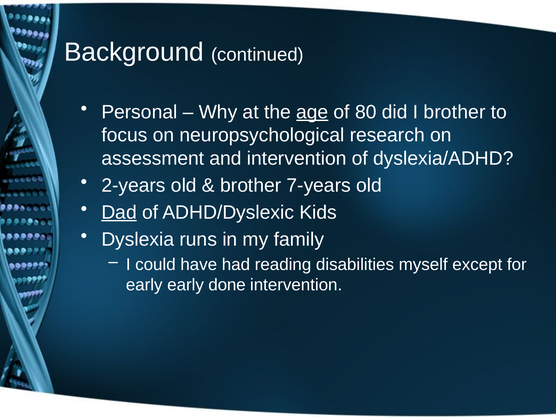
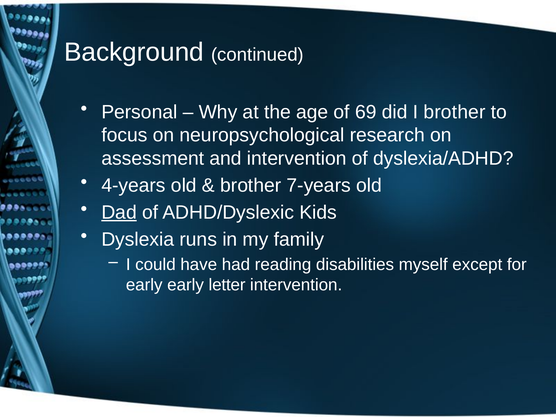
age underline: present -> none
80: 80 -> 69
2-years: 2-years -> 4-years
done: done -> letter
